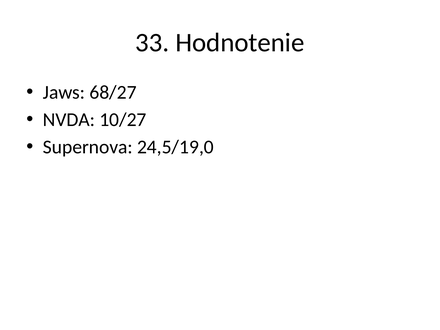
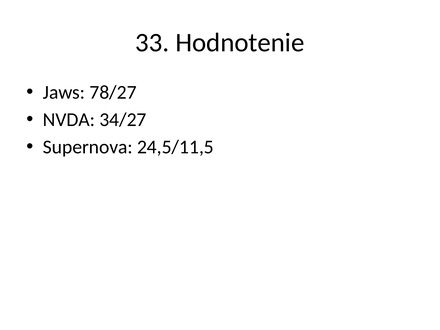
68/27: 68/27 -> 78/27
10/27: 10/27 -> 34/27
24,5/19,0: 24,5/19,0 -> 24,5/11,5
